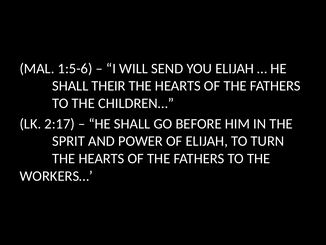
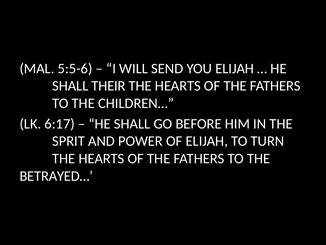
1:5-6: 1:5-6 -> 5:5-6
2:17: 2:17 -> 6:17
WORKERS…: WORKERS… -> BETRAYED…
